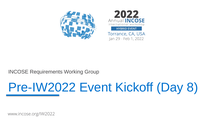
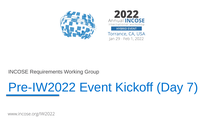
8: 8 -> 7
